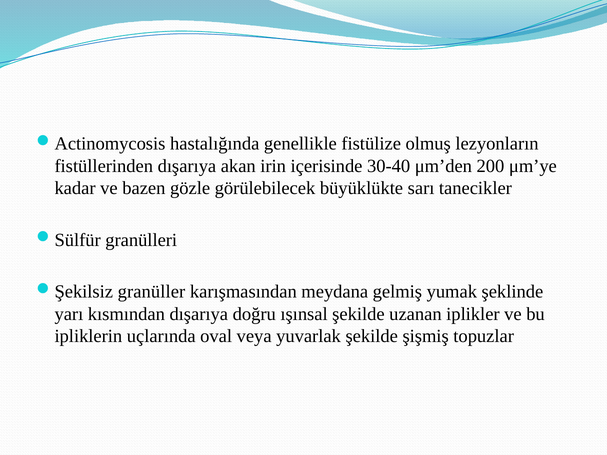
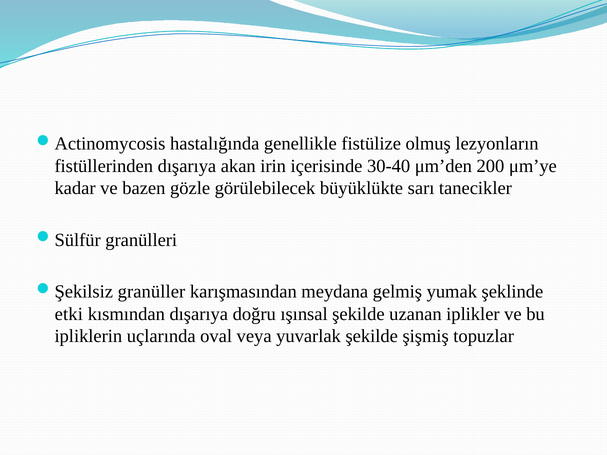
yarı: yarı -> etki
